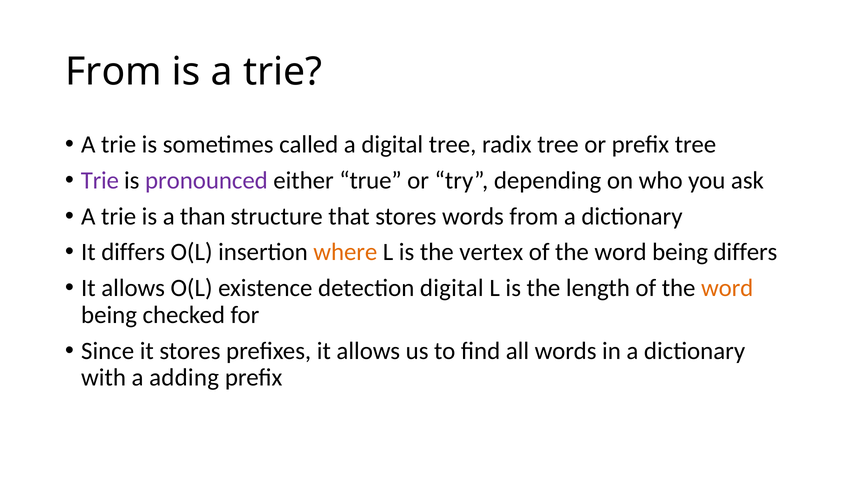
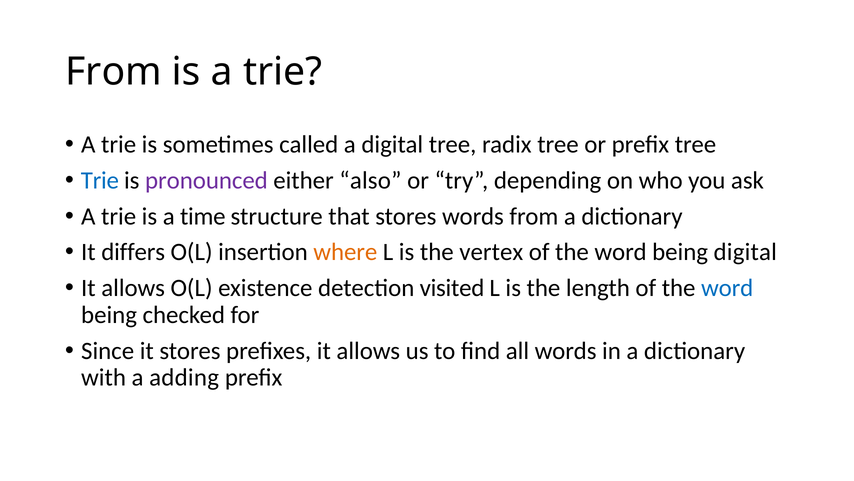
Trie at (100, 180) colour: purple -> blue
true: true -> also
than: than -> time
being differs: differs -> digital
detection digital: digital -> visited
word at (727, 288) colour: orange -> blue
